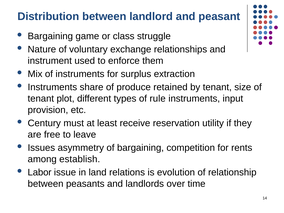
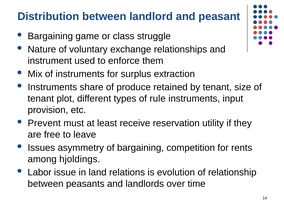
Century: Century -> Prevent
establish: establish -> hjoldings
